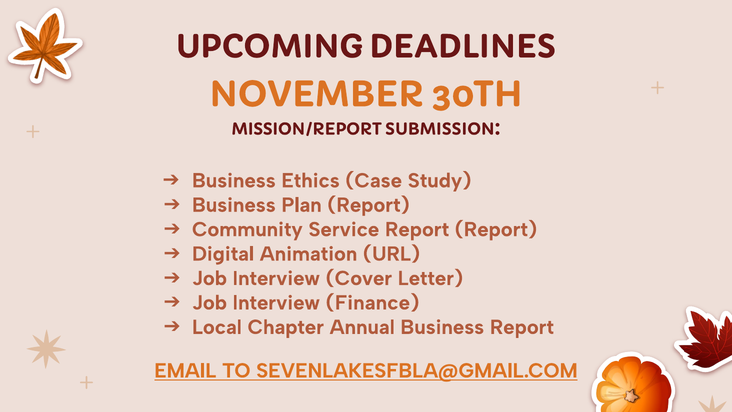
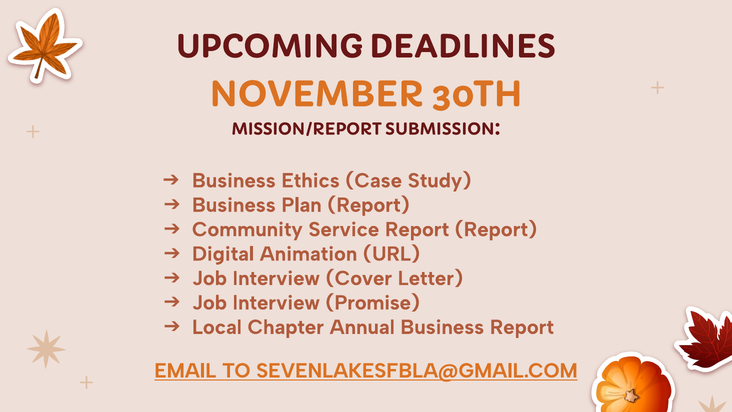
Finance: Finance -> Promise
